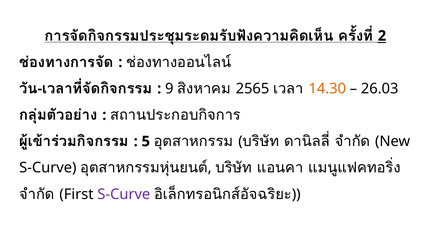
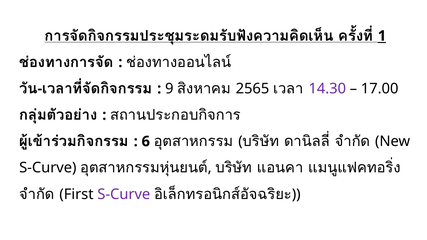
2: 2 -> 1
14.30 colour: orange -> purple
26.03: 26.03 -> 17.00
5: 5 -> 6
